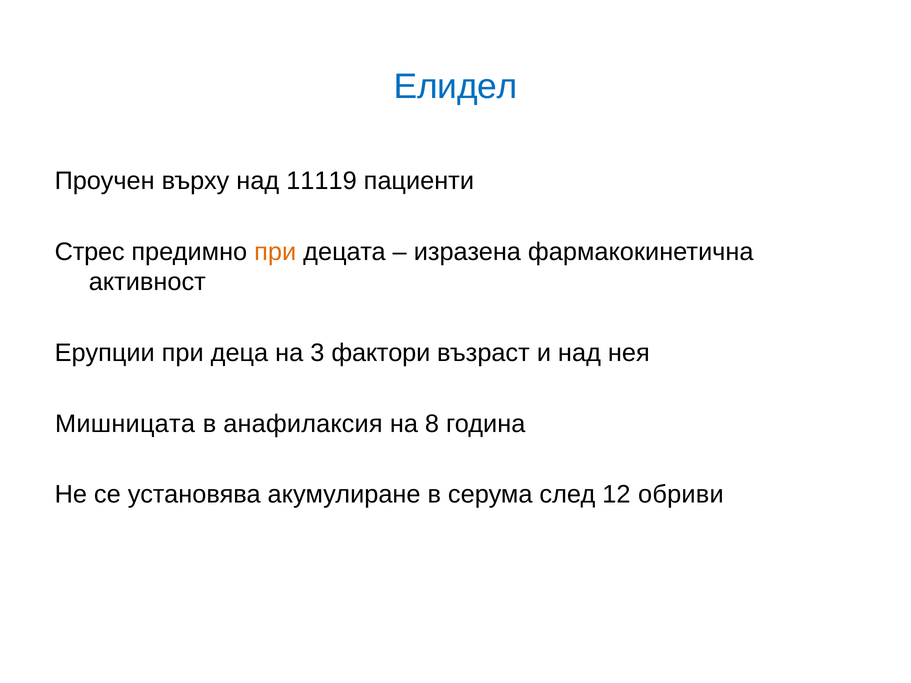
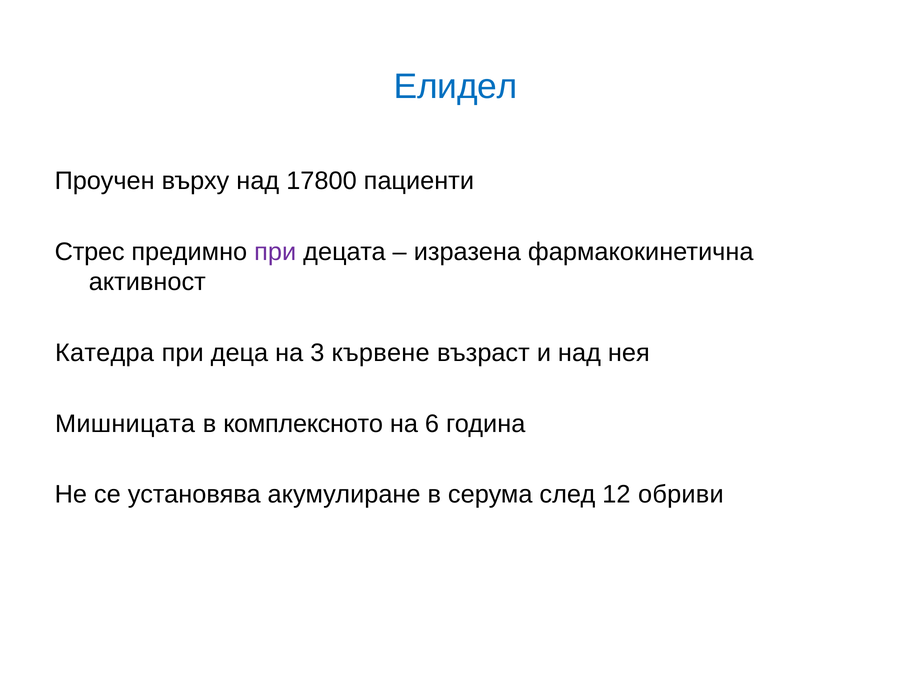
11119: 11119 -> 17800
при at (275, 252) colour: orange -> purple
Ерупции: Ерупции -> Катедра
фактори: фактори -> кървене
анафилаксия: анафилаксия -> комплексното
8: 8 -> 6
